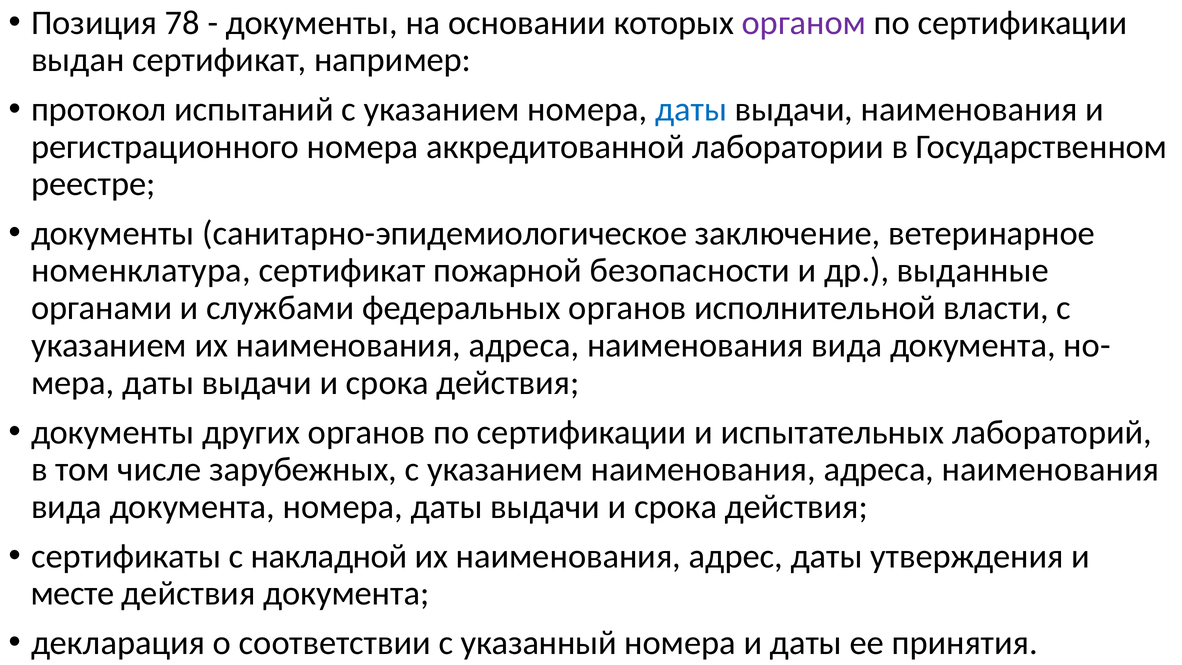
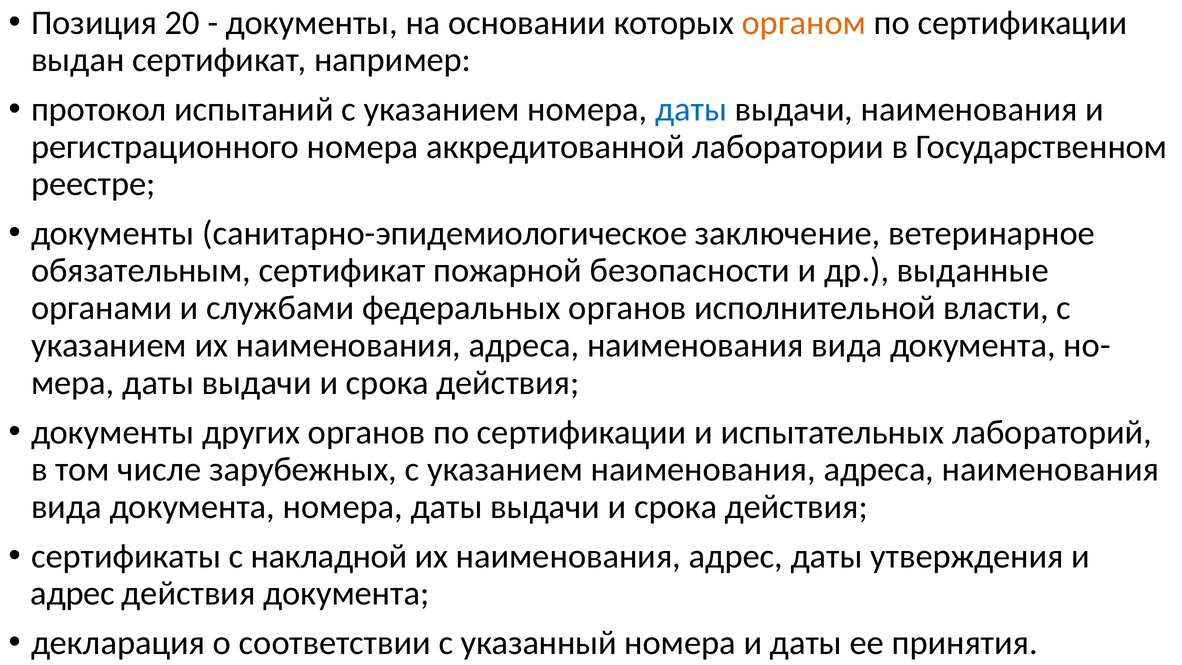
78: 78 -> 20
органом colour: purple -> orange
номенклатура: номенклатура -> обязательным
месте at (73, 593): месте -> адрес
